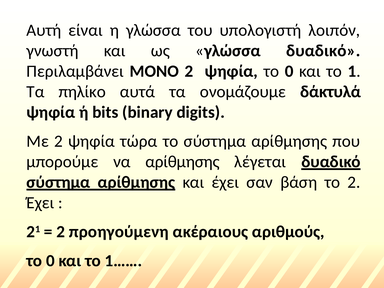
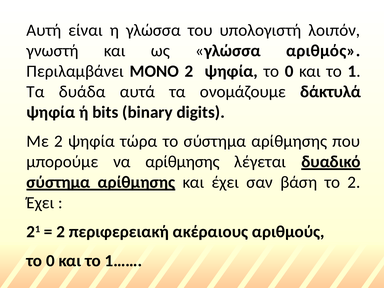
γλώσσα δυαδικό: δυαδικό -> αριθμός
πηλίκο: πηλίκο -> δυάδα
προηγούμενη: προηγούμενη -> περιφερειακή
